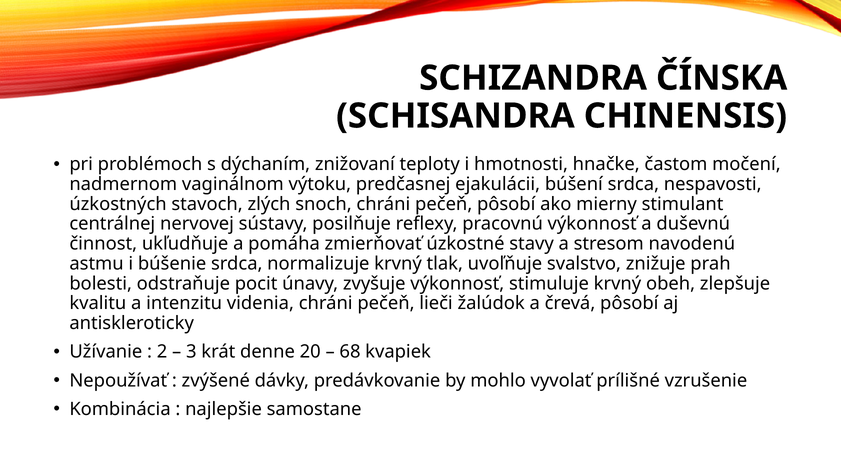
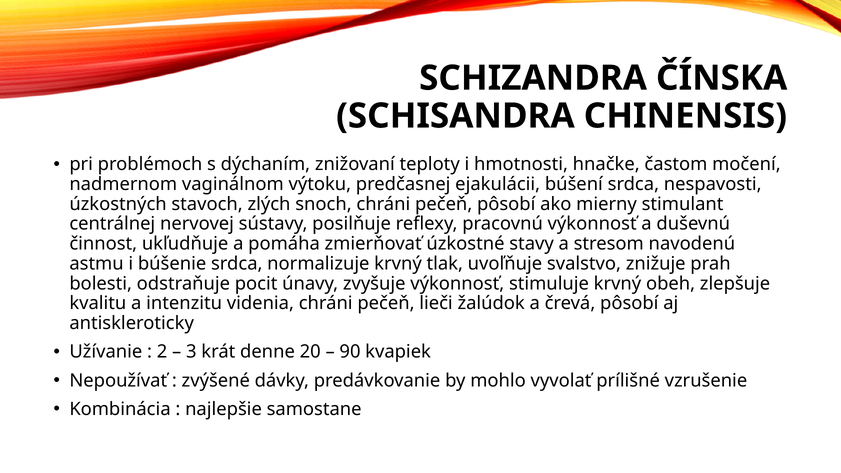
68: 68 -> 90
